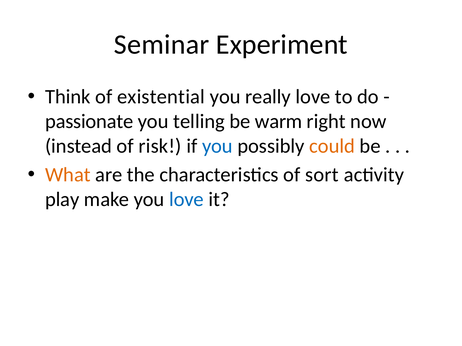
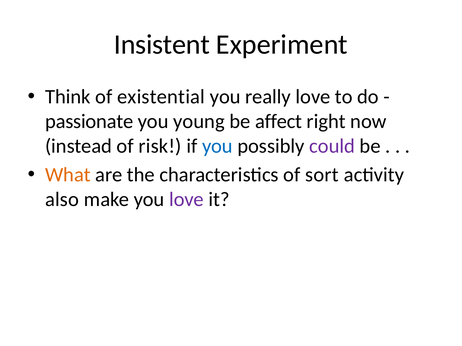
Seminar: Seminar -> Insistent
telling: telling -> young
warm: warm -> affect
could colour: orange -> purple
play: play -> also
love at (186, 200) colour: blue -> purple
